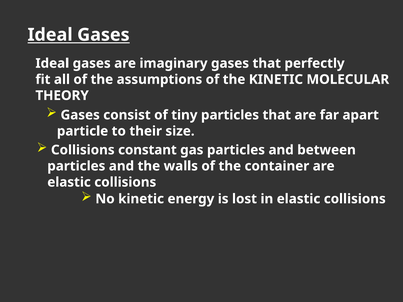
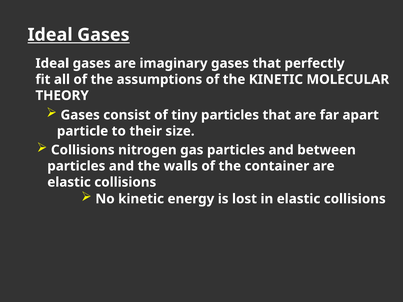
constant: constant -> nitrogen
